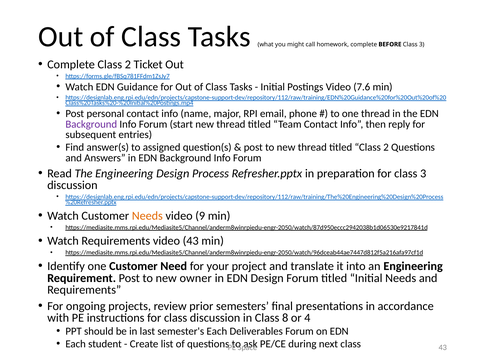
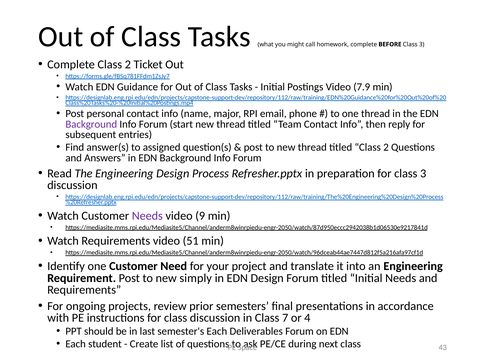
7.6: 7.6 -> 7.9
Needs at (147, 216) colour: orange -> purple
video 43: 43 -> 51
owner: owner -> simply
8: 8 -> 7
